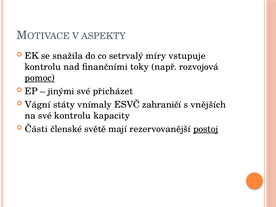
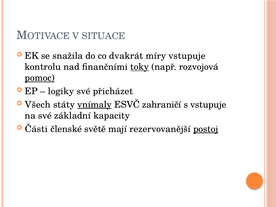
ASPEKTY: ASPEKTY -> SITUACE
setrvalý: setrvalý -> dvakrát
toky underline: none -> present
jinými: jinými -> logiky
Vágní: Vágní -> Všech
vnímaly underline: none -> present
s vnějších: vnějších -> vstupuje
své kontrolu: kontrolu -> základní
